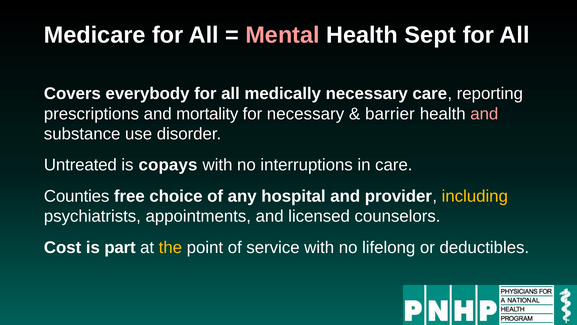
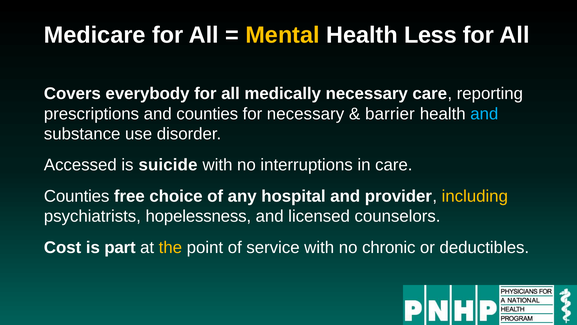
Mental colour: pink -> yellow
Sept: Sept -> Less
and mortality: mortality -> counties
and at (484, 114) colour: pink -> light blue
Untreated: Untreated -> Accessed
copays: copays -> suicide
appointments: appointments -> hopelessness
lifelong: lifelong -> chronic
